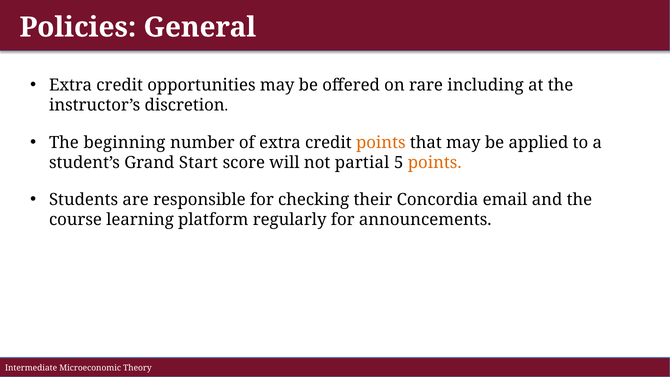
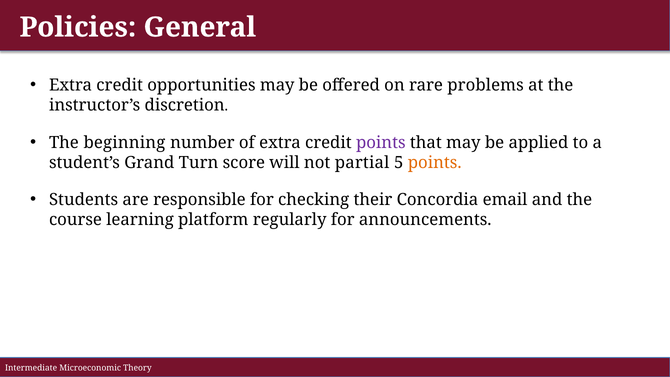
including: including -> problems
points at (381, 143) colour: orange -> purple
Start: Start -> Turn
